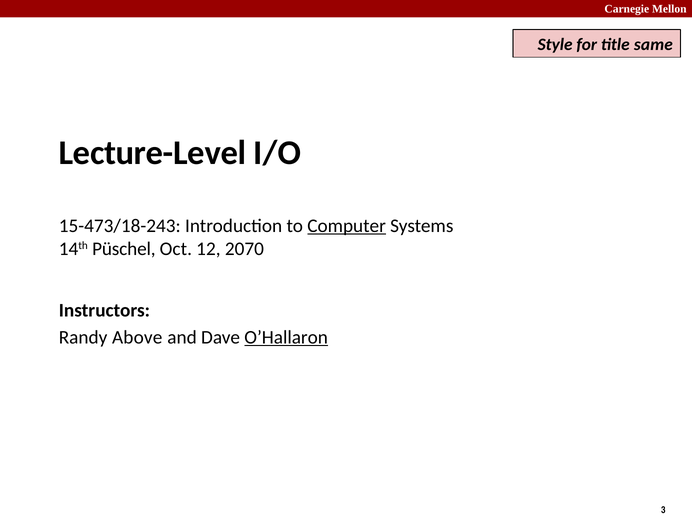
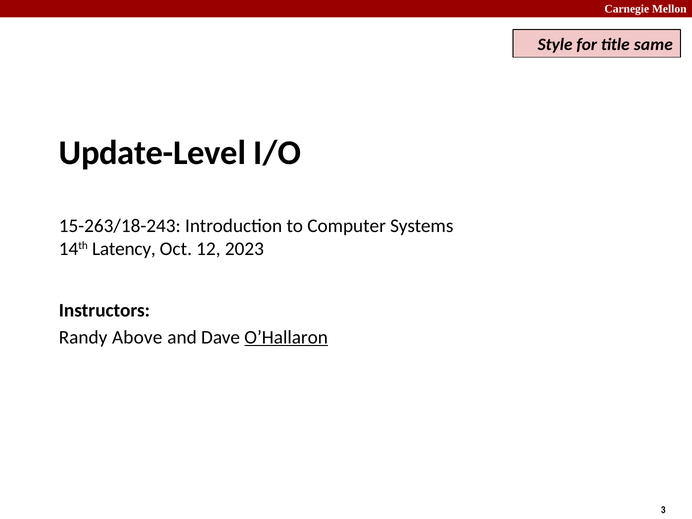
Lecture-Level: Lecture-Level -> Update-Level
15-473/18-243: 15-473/18-243 -> 15-263/18-243
Computer underline: present -> none
Püschel: Püschel -> Latency
2070: 2070 -> 2023
